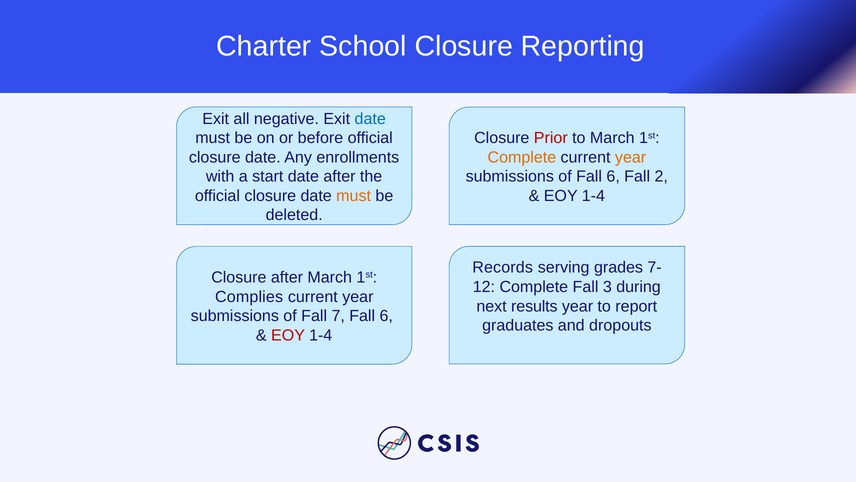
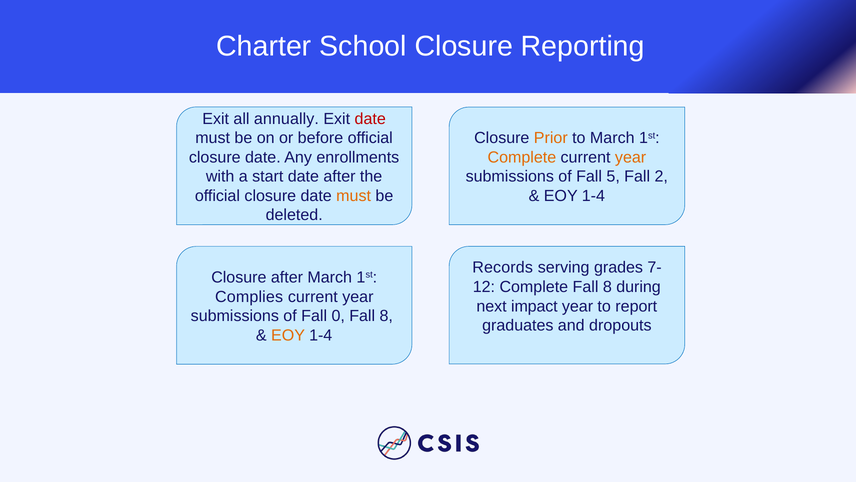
negative: negative -> annually
date at (370, 119) colour: blue -> red
Prior colour: red -> orange
of Fall 6: 6 -> 5
Complete Fall 3: 3 -> 8
results: results -> impact
7: 7 -> 0
6 at (386, 316): 6 -> 8
EOY at (288, 335) colour: red -> orange
